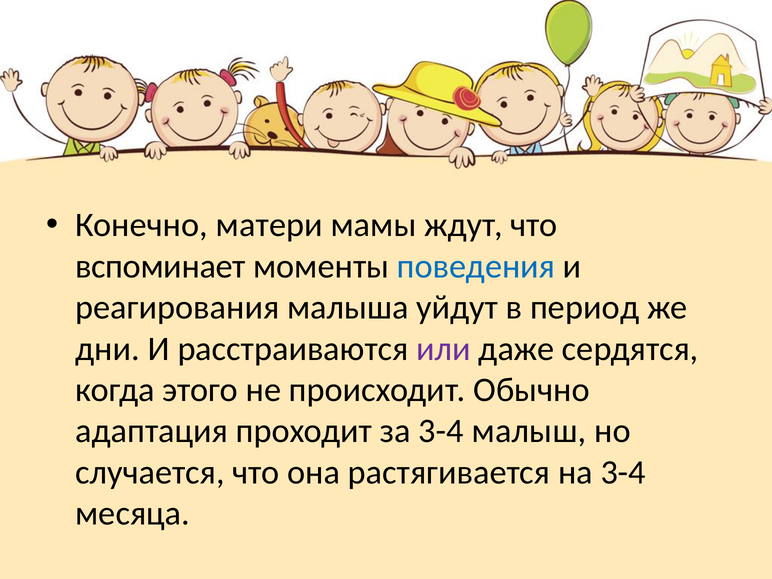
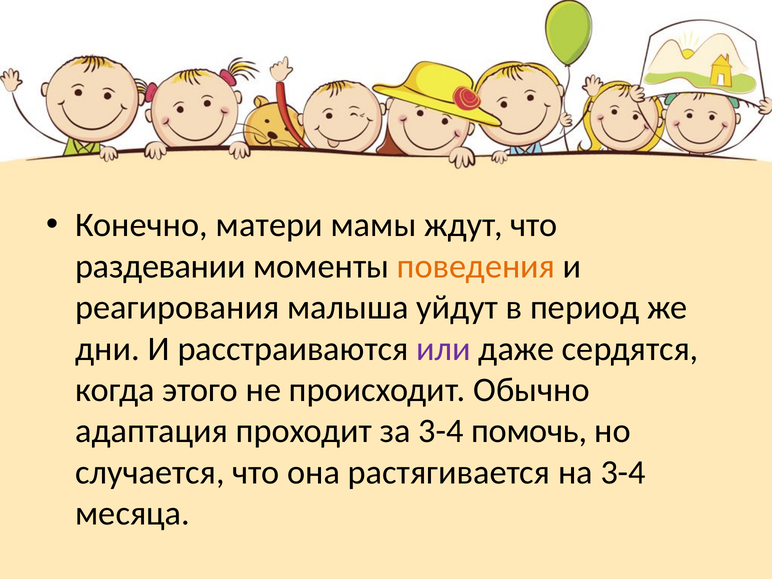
вспоминает: вспоминает -> раздевании
поведения colour: blue -> orange
малыш: малыш -> помочь
